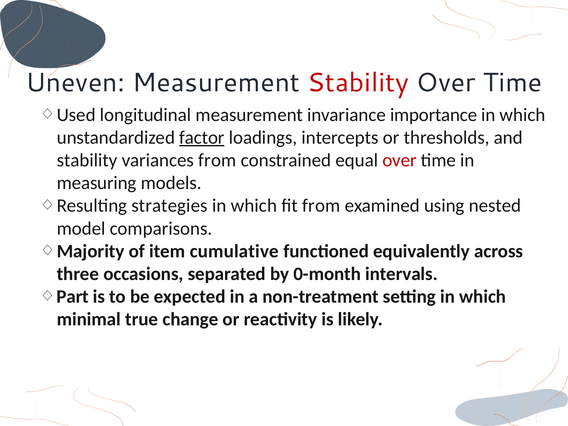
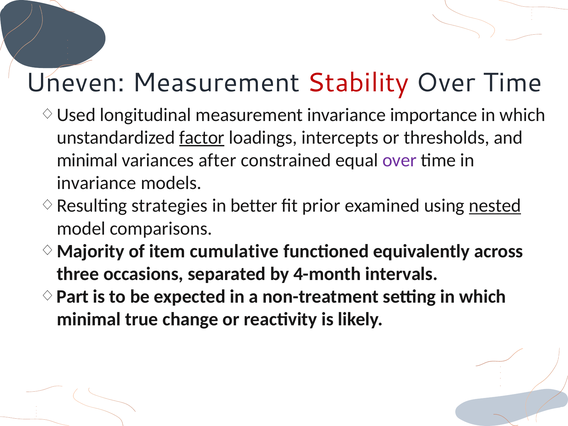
stability at (87, 160): stability -> minimal
variances from: from -> after
over at (400, 160) colour: red -> purple
measuring at (97, 183): measuring -> invariance
which at (254, 206): which -> better
fit from: from -> prior
nested underline: none -> present
0-month: 0-month -> 4-month
